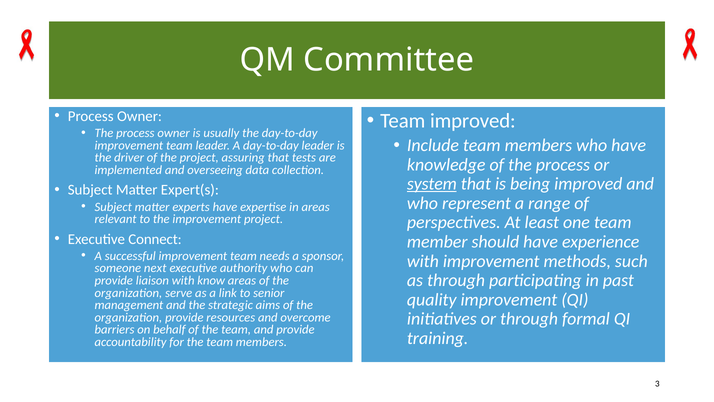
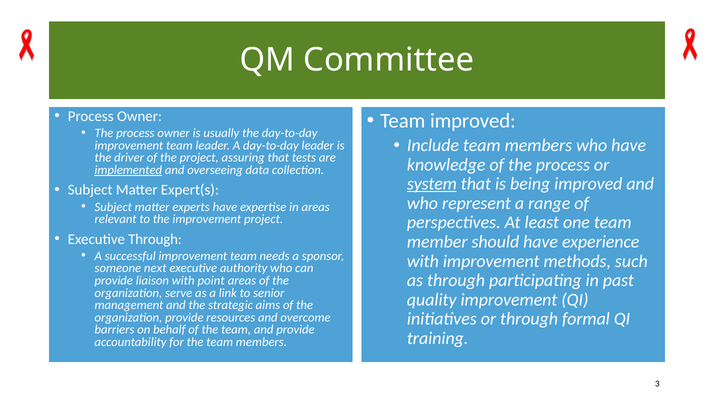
implemented underline: none -> present
Executive Connect: Connect -> Through
know: know -> point
